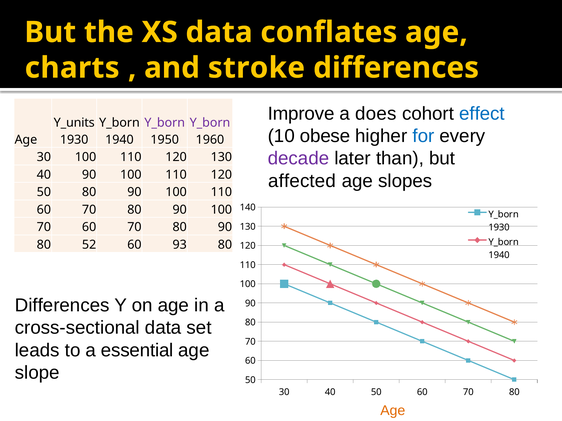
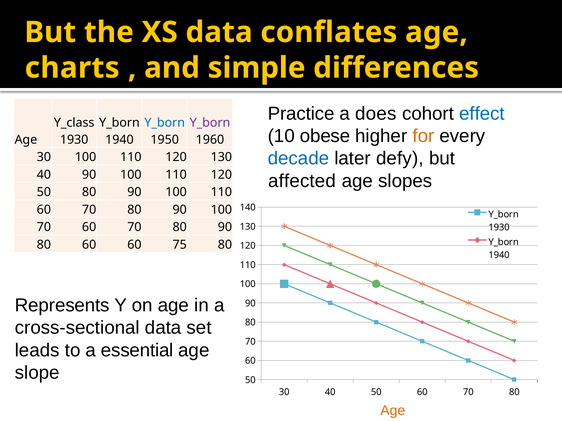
stroke: stroke -> simple
Improve: Improve -> Practice
Y_units: Y_units -> Y_class
Y_born at (165, 123) colour: purple -> blue
for colour: blue -> orange
decade colour: purple -> blue
than: than -> defy
80 52: 52 -> 60
93: 93 -> 75
Differences at (62, 306): Differences -> Represents
